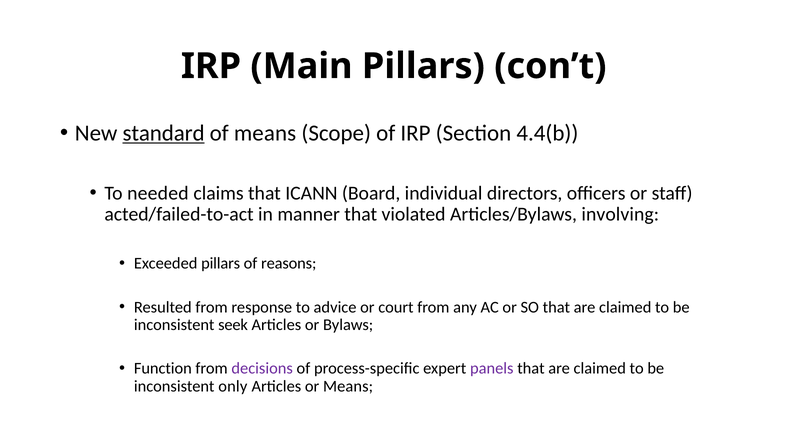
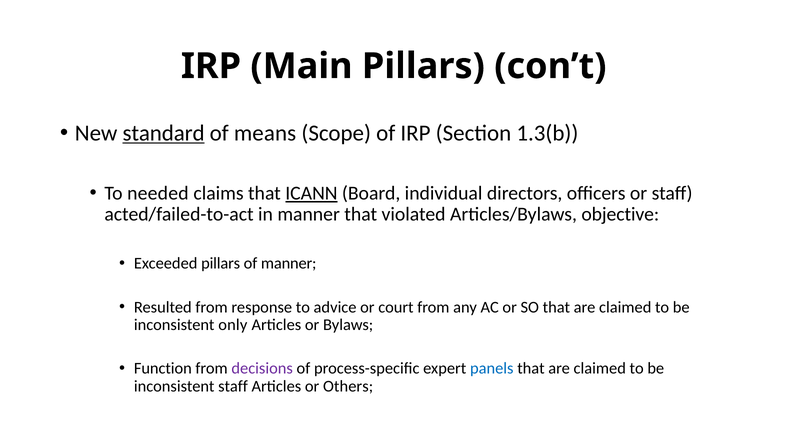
4.4(b: 4.4(b -> 1.3(b
ICANN underline: none -> present
involving: involving -> objective
of reasons: reasons -> manner
seek: seek -> only
panels colour: purple -> blue
inconsistent only: only -> staff
or Means: Means -> Others
